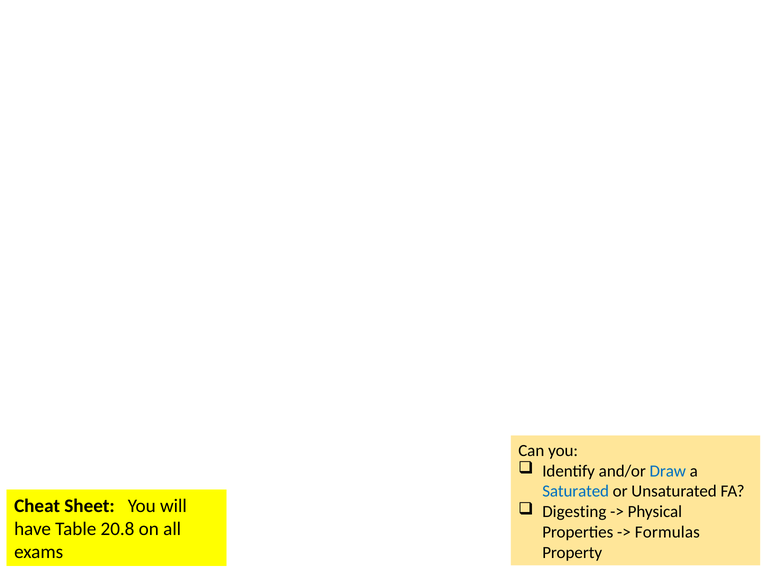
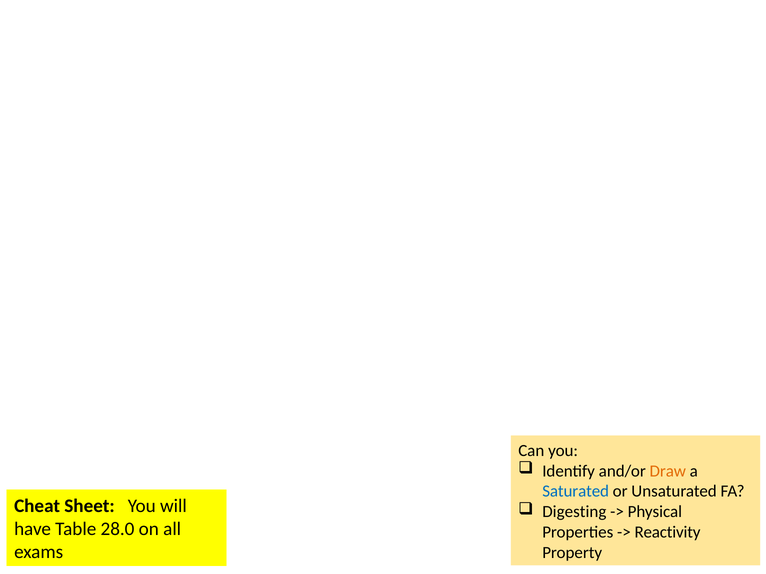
Draw colour: blue -> orange
20.8: 20.8 -> 28.0
Formulas: Formulas -> Reactivity
